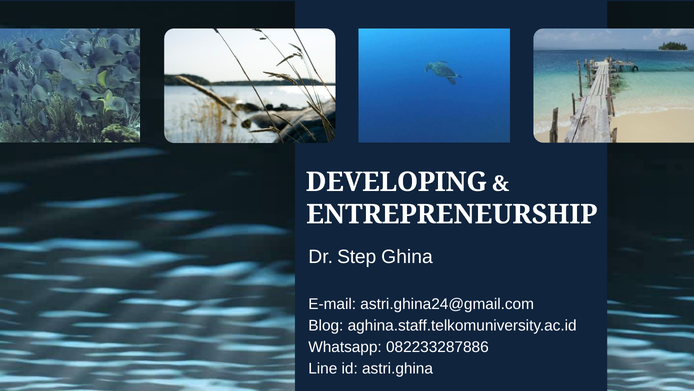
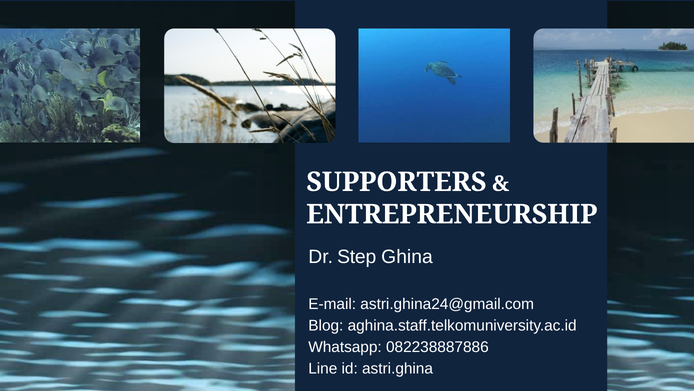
DEVELOPING: DEVELOPING -> SUPPORTERS
082233287886: 082233287886 -> 082238887886
